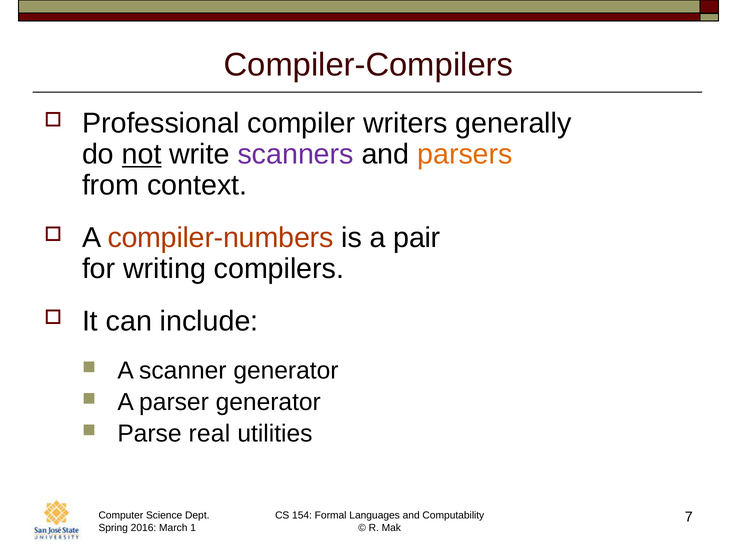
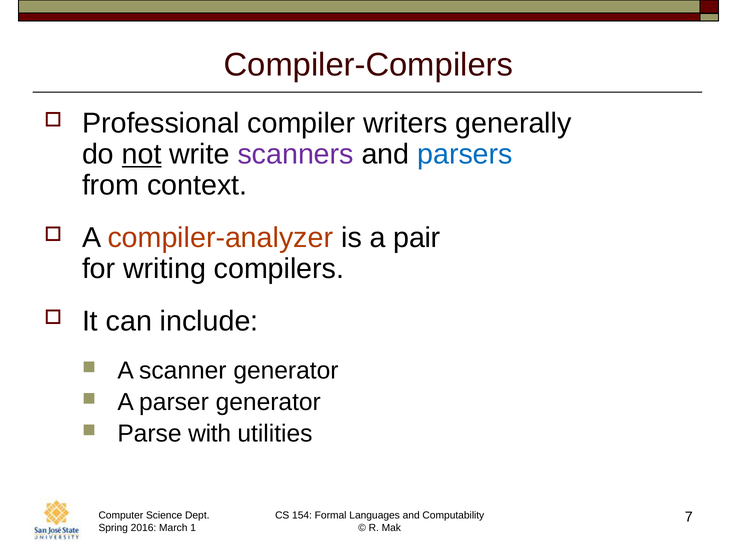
parsers colour: orange -> blue
compiler-numbers: compiler-numbers -> compiler-analyzer
real: real -> with
